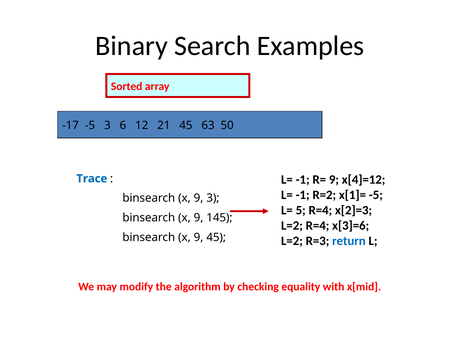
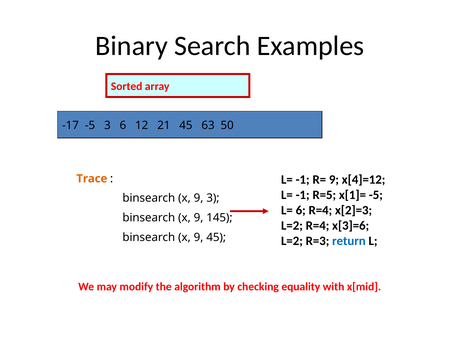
Trace colour: blue -> orange
R=2: R=2 -> R=5
L= 5: 5 -> 6
